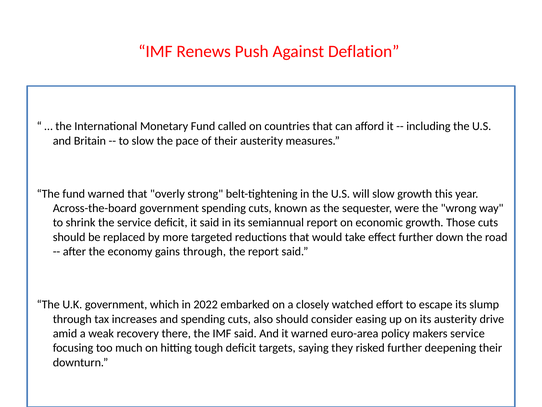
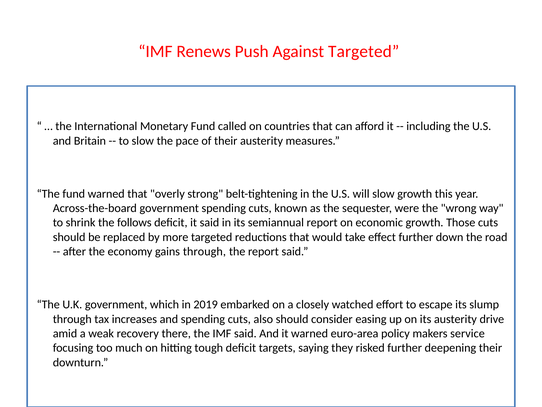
Against Deflation: Deflation -> Targeted
the service: service -> follows
2022: 2022 -> 2019
